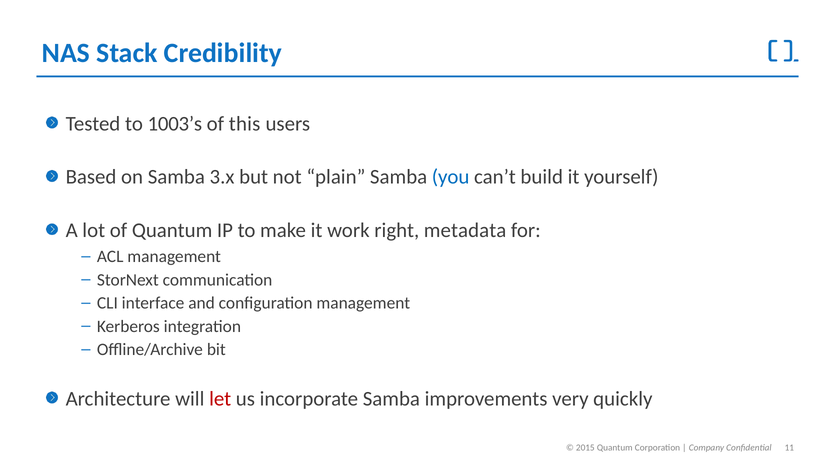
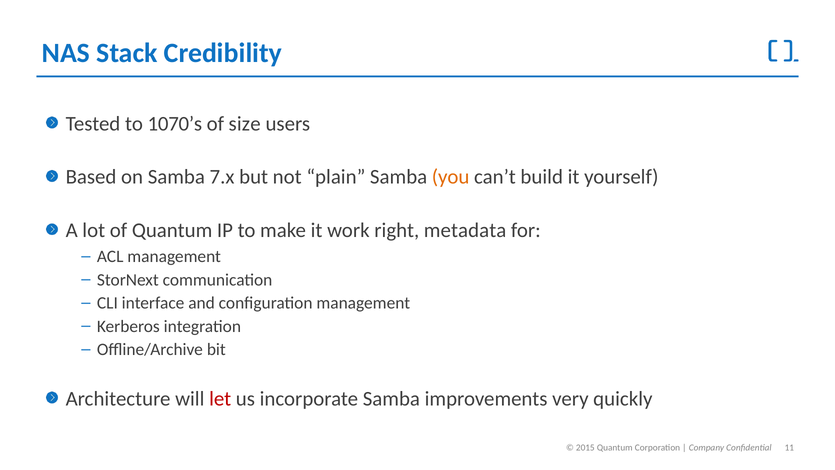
1003’s: 1003’s -> 1070’s
this: this -> size
3.x: 3.x -> 7.x
you colour: blue -> orange
